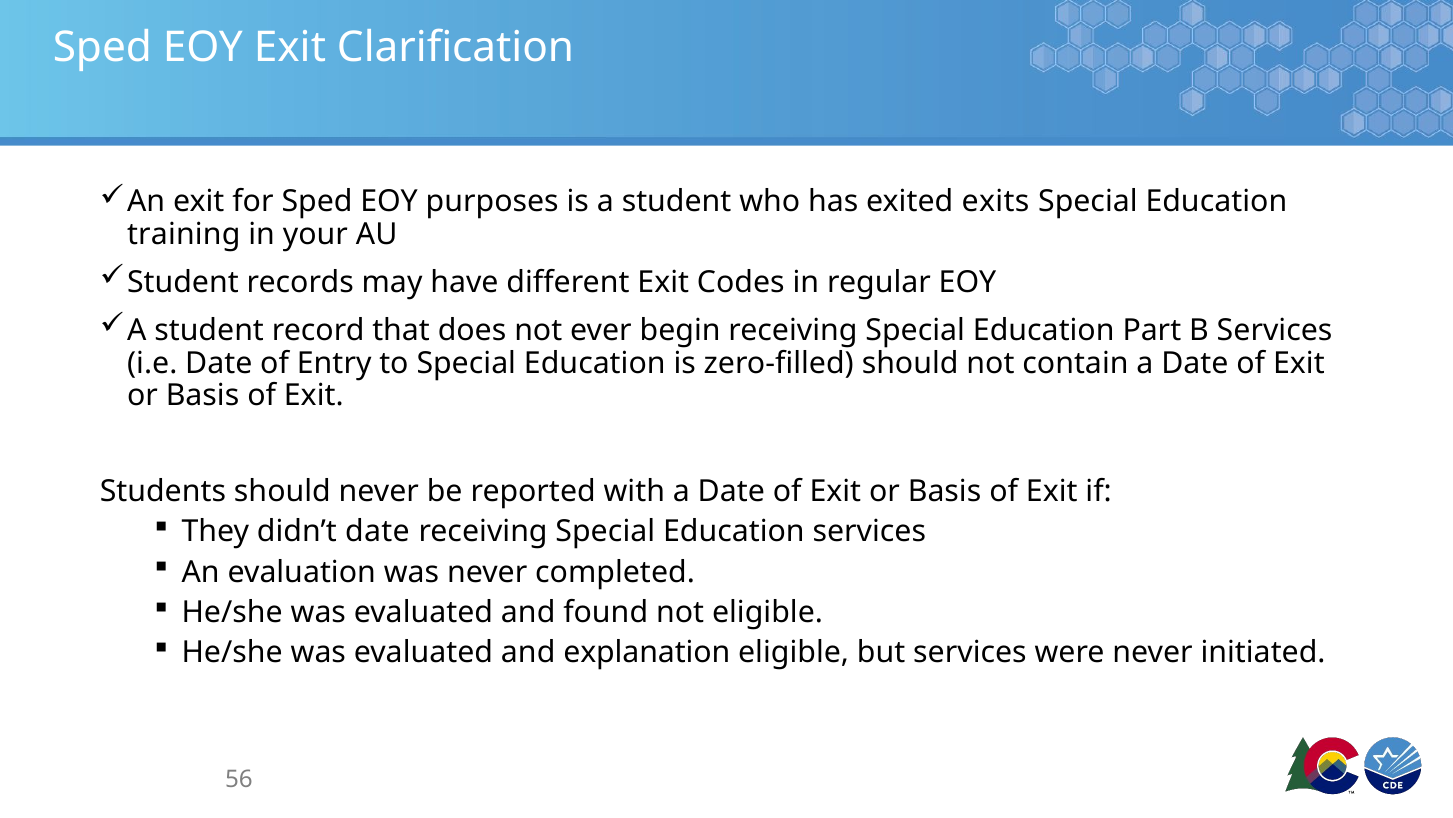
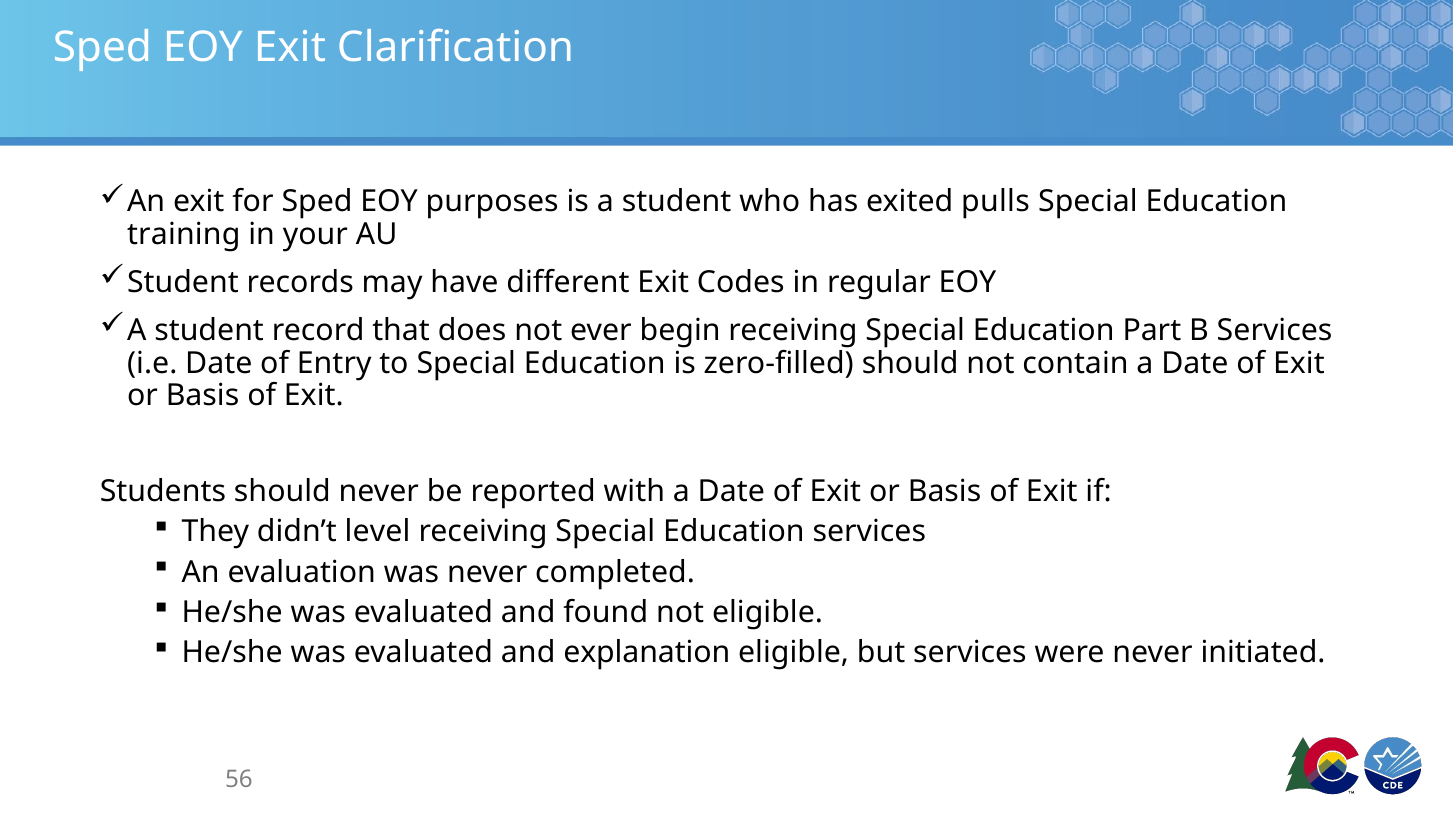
exits: exits -> pulls
didn’t date: date -> level
